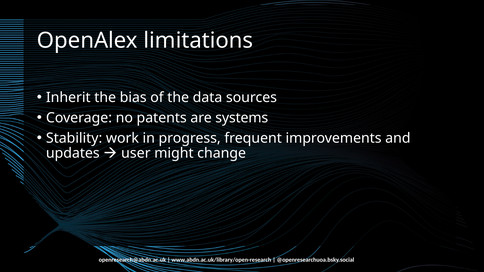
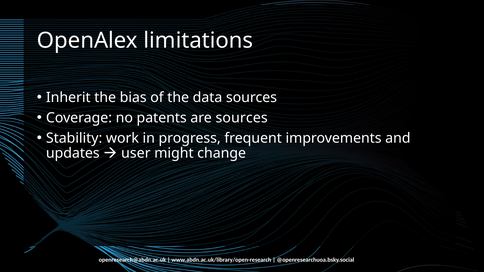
are systems: systems -> sources
